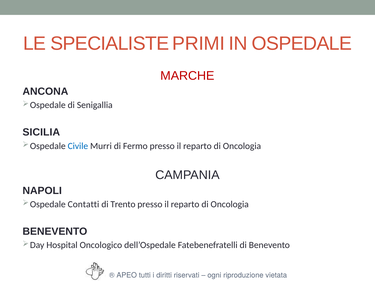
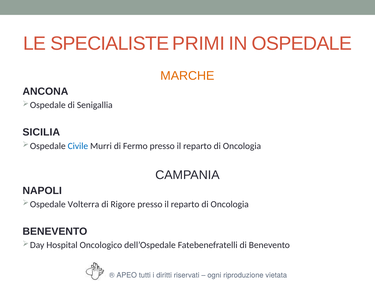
MARCHE colour: red -> orange
Contatti: Contatti -> Volterra
Trento: Trento -> Rigore
